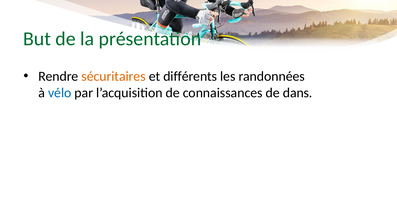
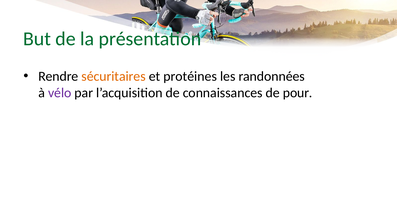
différents: différents -> protéines
vélo colour: blue -> purple
dans: dans -> pour
